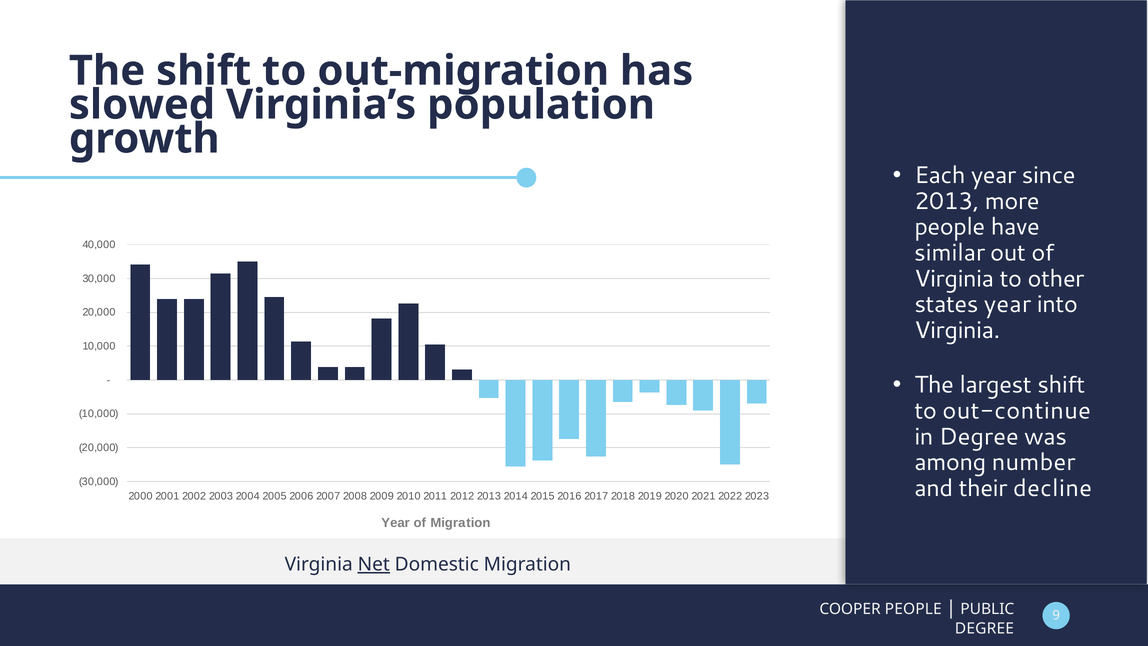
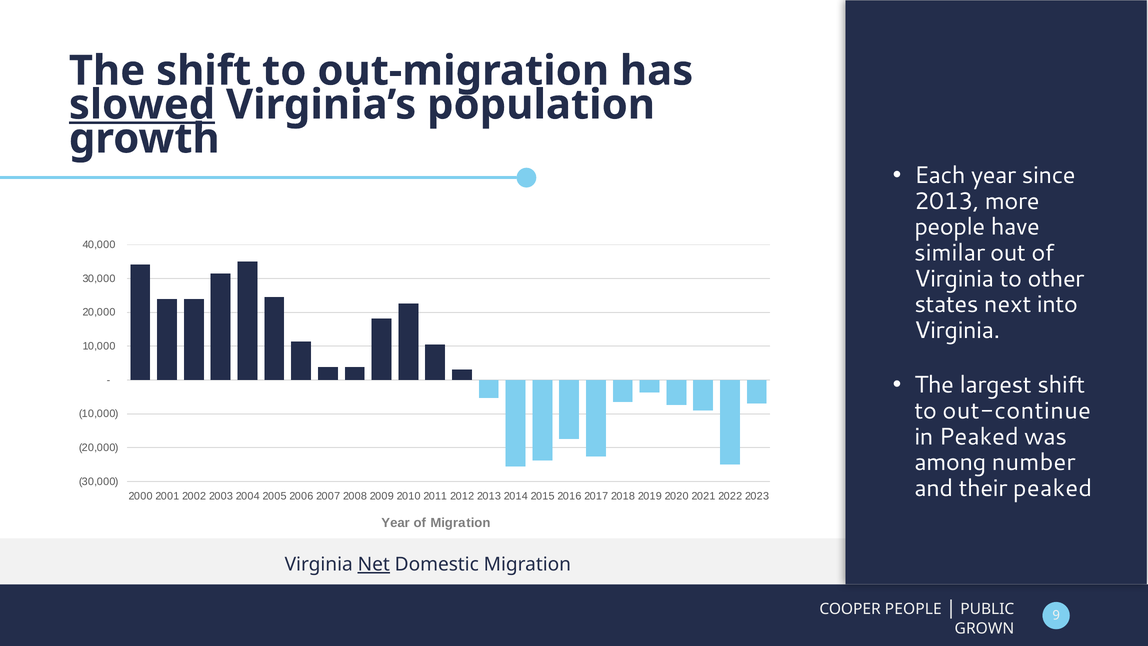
slowed underline: none -> present
states year: year -> next
in Degree: Degree -> Peaked
their decline: decline -> peaked
DEGREE at (984, 628): DEGREE -> GROWN
